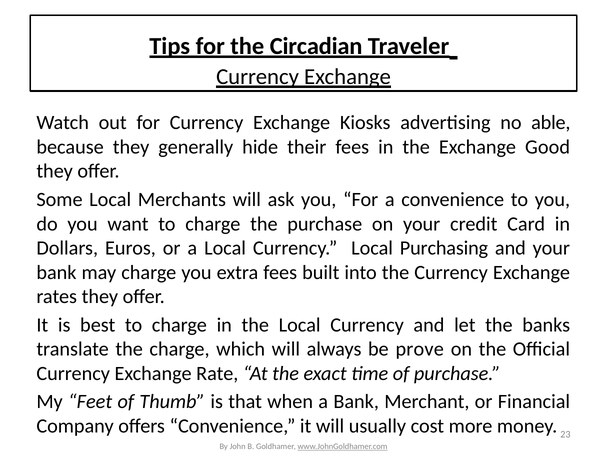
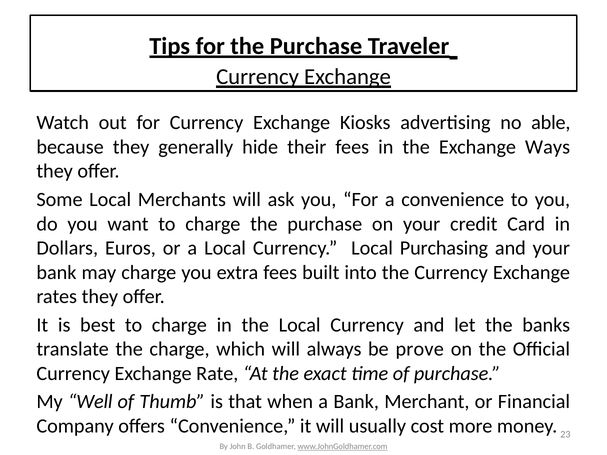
for the Circadian: Circadian -> Purchase
Good: Good -> Ways
Feet: Feet -> Well
